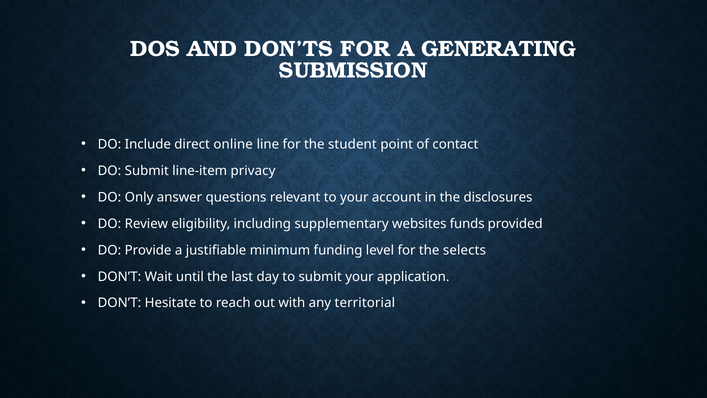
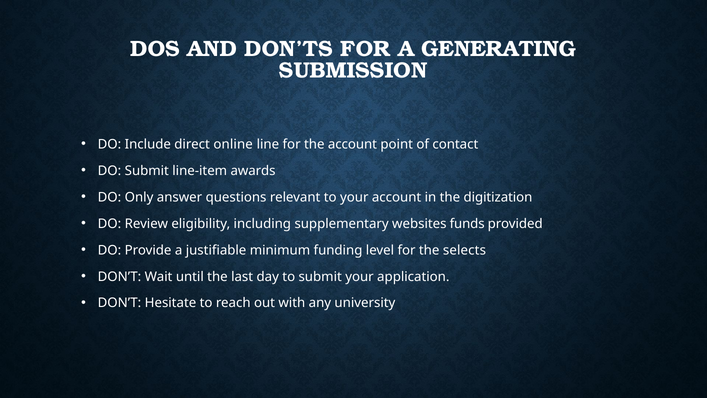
the student: student -> account
privacy: privacy -> awards
disclosures: disclosures -> digitization
territorial: territorial -> university
